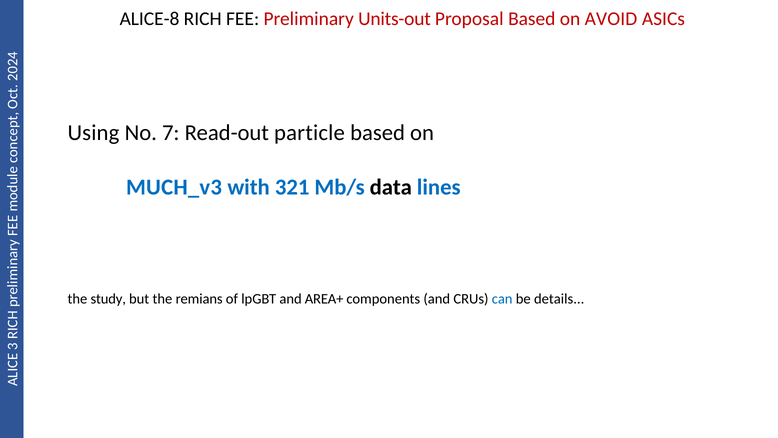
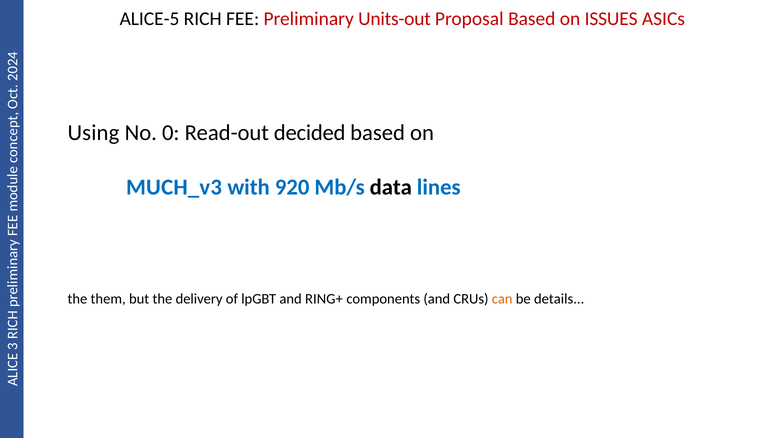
ALICE-8: ALICE-8 -> ALICE-5
AVOID: AVOID -> ISSUES
No 7: 7 -> 0
particle: particle -> decided
321: 321 -> 920
study: study -> them
remians: remians -> delivery
AREA+: AREA+ -> RING+
can colour: blue -> orange
